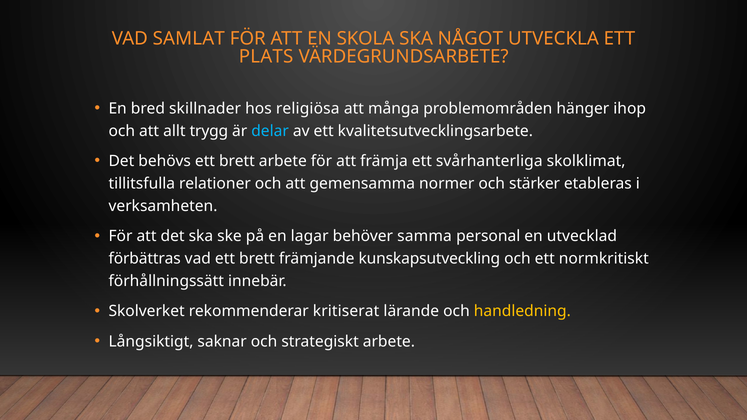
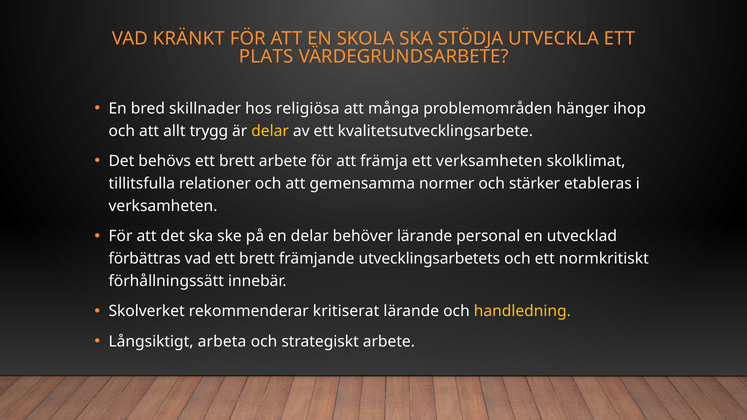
SAMLAT: SAMLAT -> KRÄNKT
NÅGOT: NÅGOT -> STÖDJA
delar at (270, 131) colour: light blue -> yellow
ett svårhanterliga: svårhanterliga -> verksamheten
en lagar: lagar -> delar
behöver samma: samma -> lärande
kunskapsutveckling: kunskapsutveckling -> utvecklingsarbetets
saknar: saknar -> arbeta
